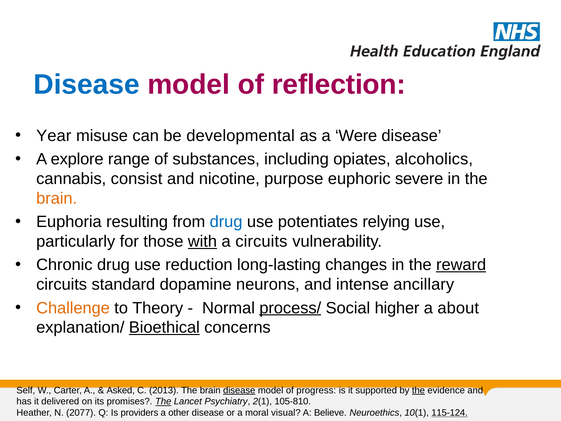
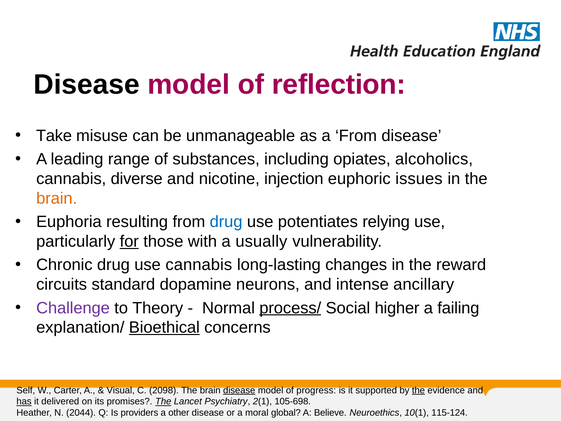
Disease at (87, 85) colour: blue -> black
Year: Year -> Take
developmental: developmental -> unmanageable
a Were: Were -> From
explore: explore -> leading
consist: consist -> diverse
purpose: purpose -> injection
severe: severe -> issues
for underline: none -> present
with underline: present -> none
a circuits: circuits -> usually
use reduction: reduction -> cannabis
reward underline: present -> none
Challenge colour: orange -> purple
about: about -> failing
Asked: Asked -> Visual
2013: 2013 -> 2098
has underline: none -> present
105-810: 105-810 -> 105-698
2077: 2077 -> 2044
visual: visual -> global
115-124 underline: present -> none
